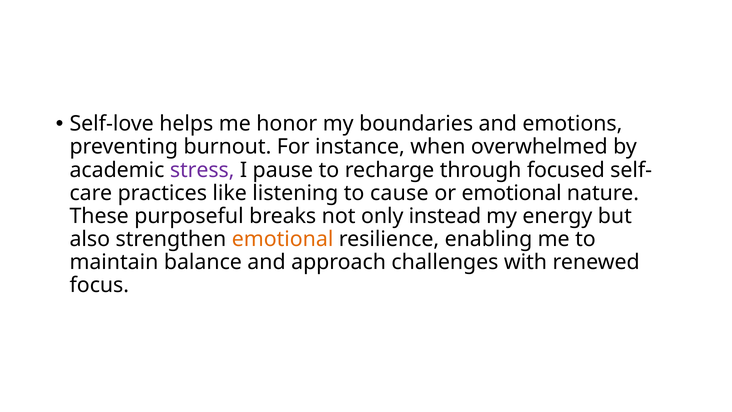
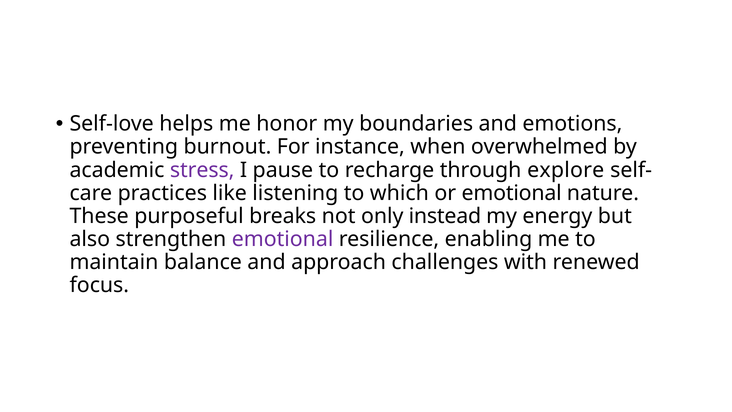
focused: focused -> explore
cause: cause -> which
emotional at (283, 239) colour: orange -> purple
